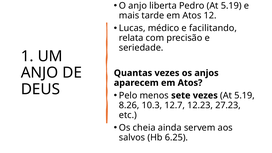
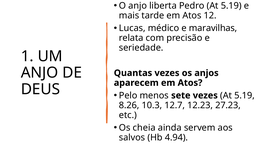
facilitando: facilitando -> maravilhas
6.25: 6.25 -> 4.94
